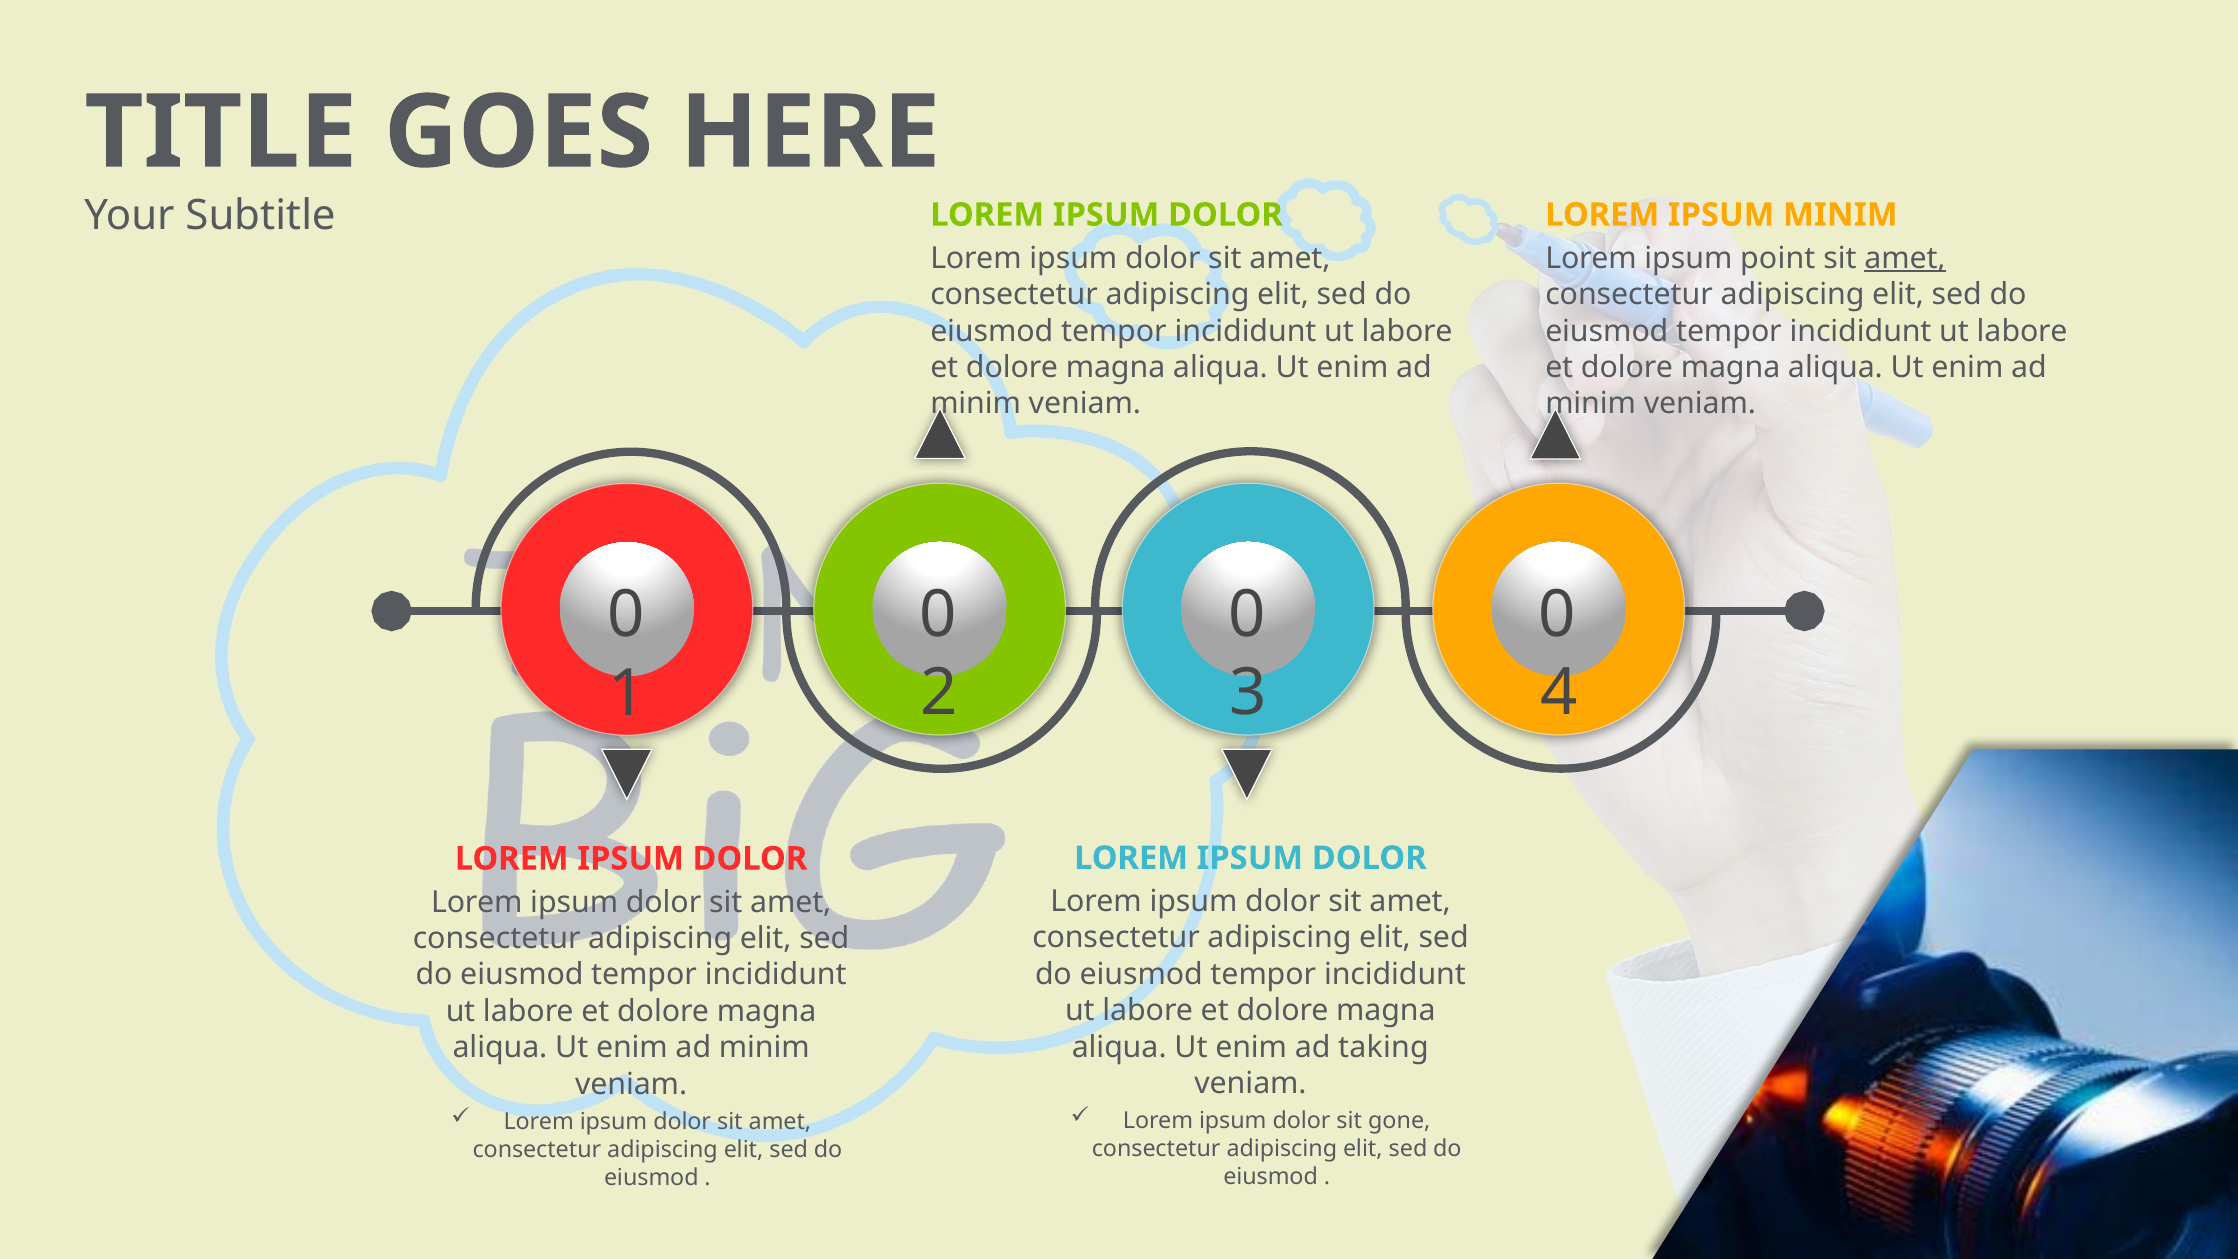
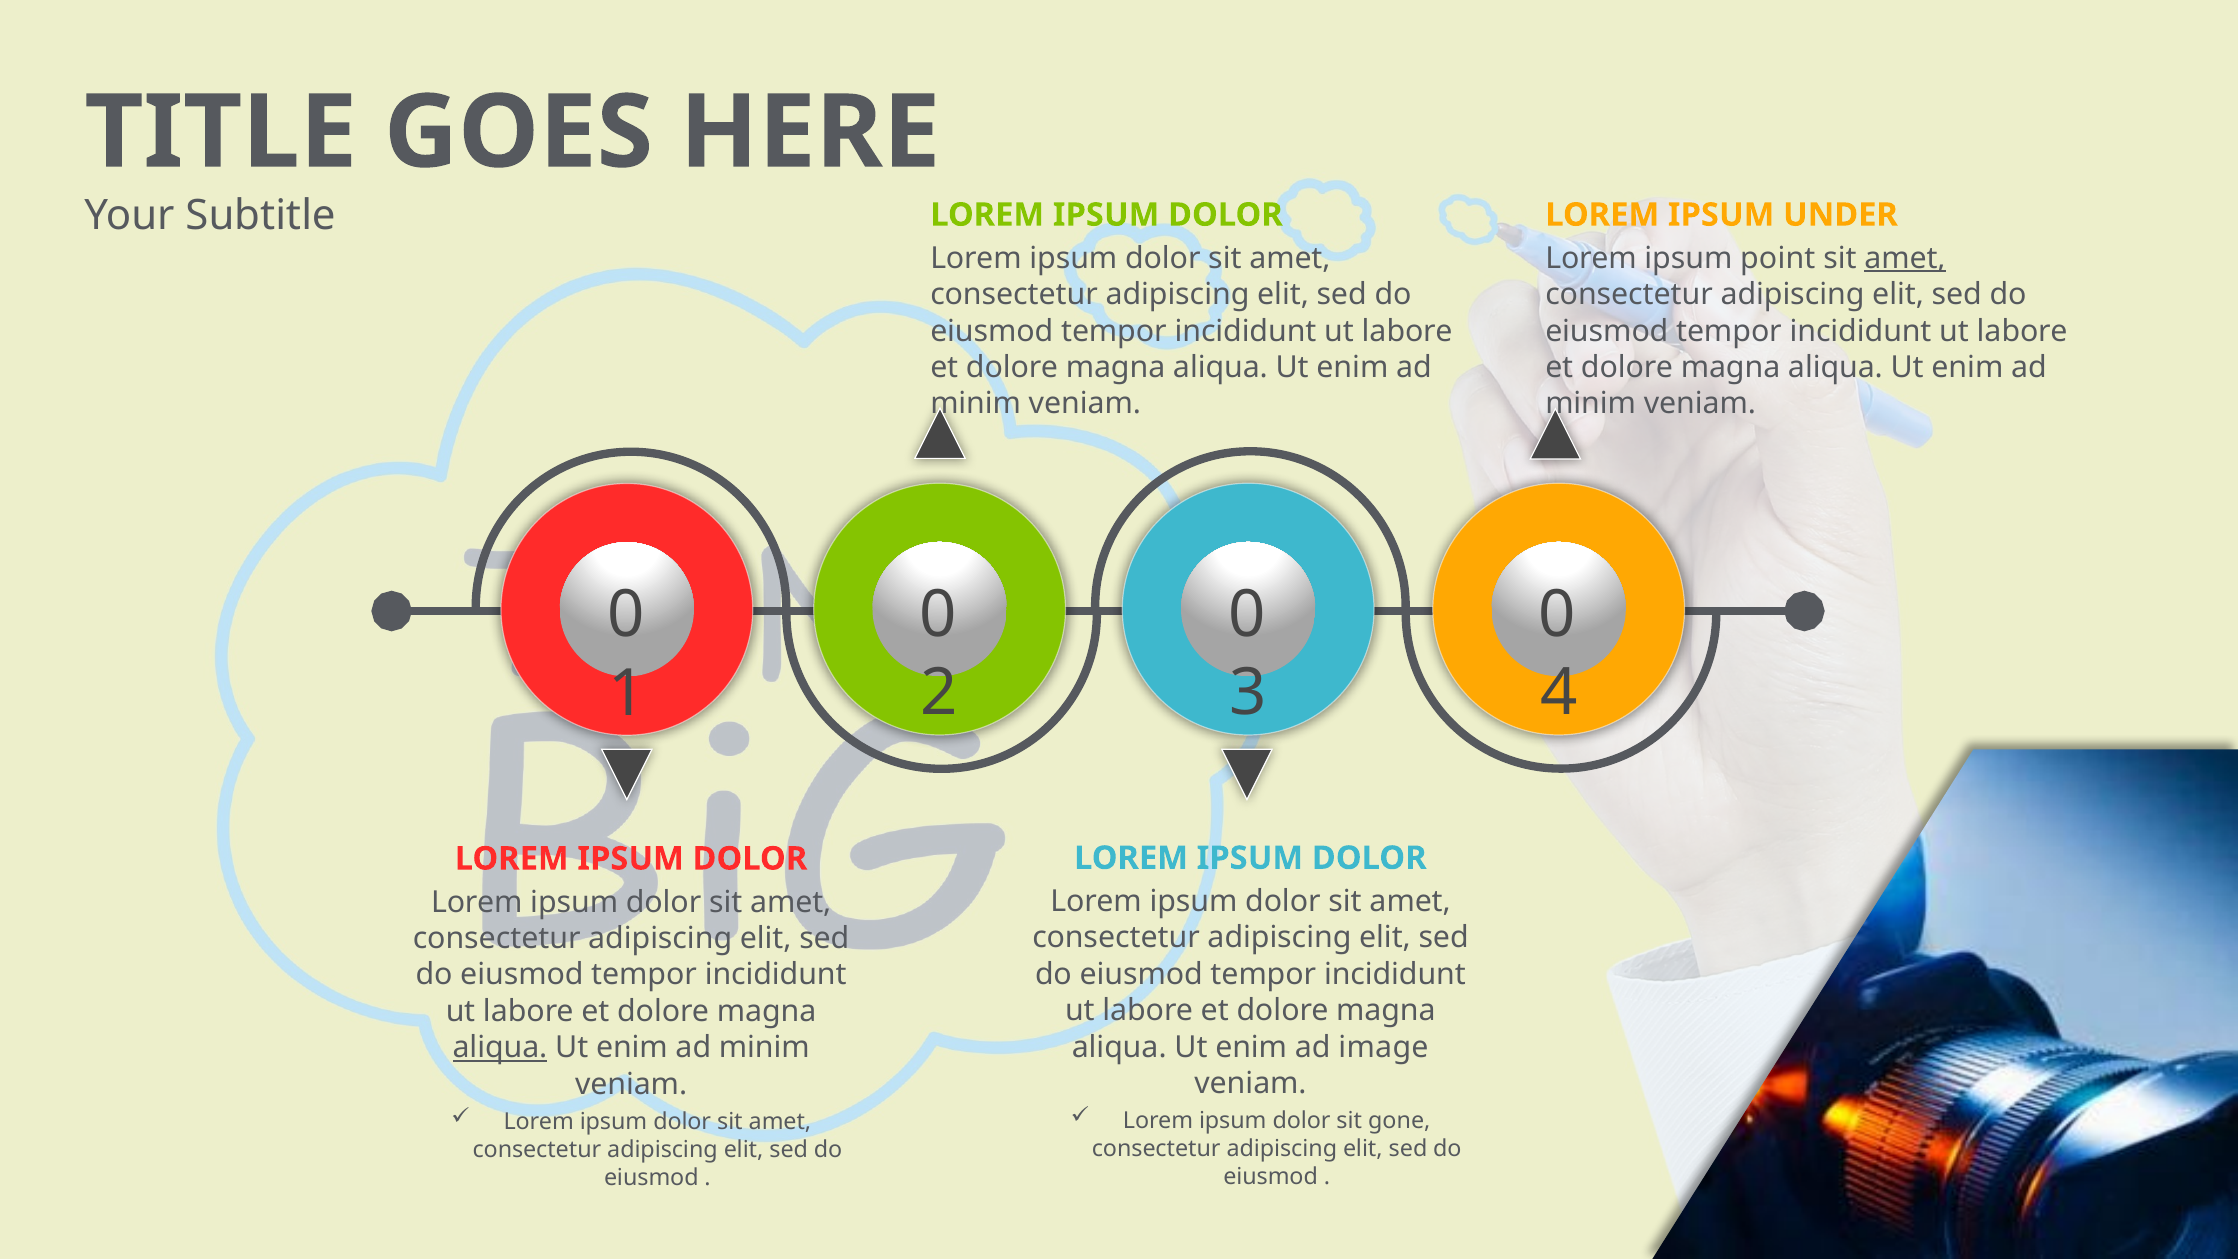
IPSUM MINIM: MINIM -> UNDER
taking: taking -> image
aliqua at (500, 1048) underline: none -> present
